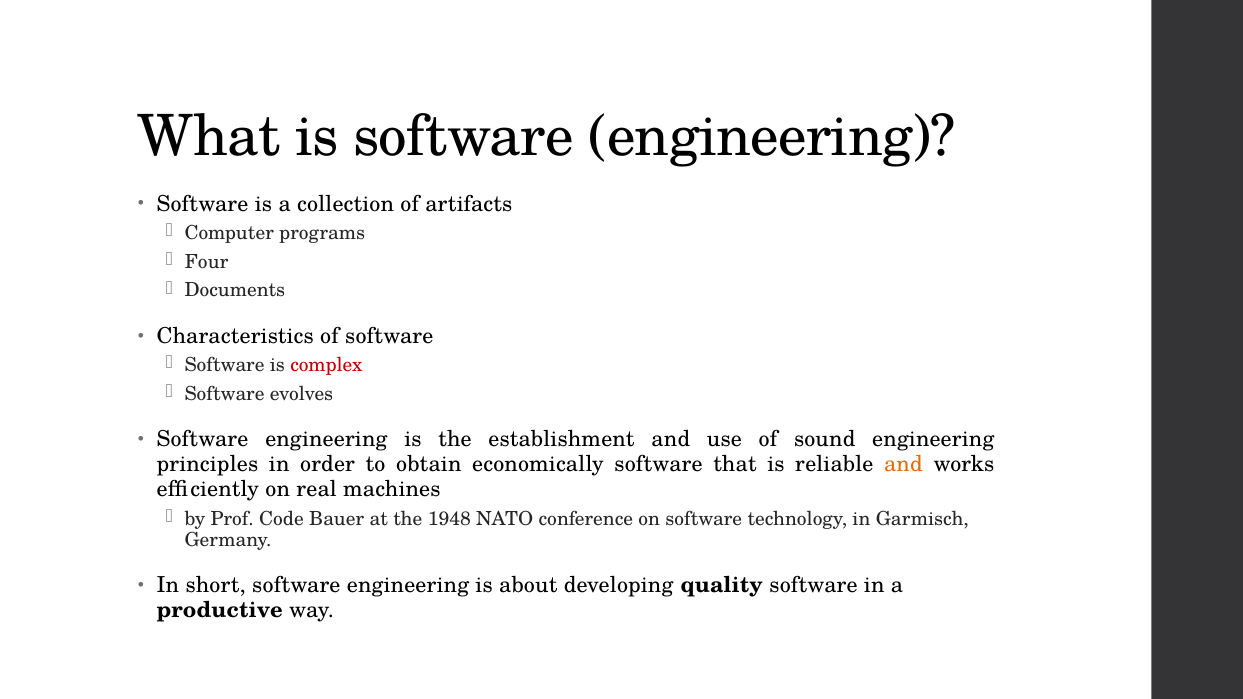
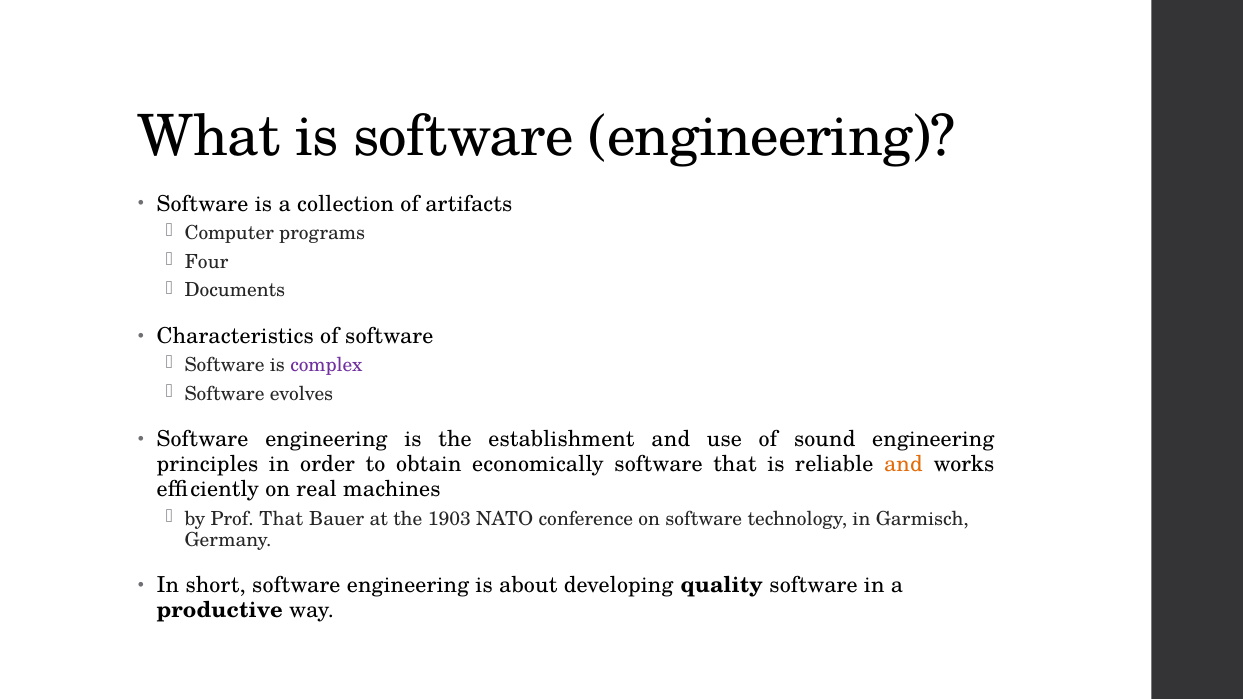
complex colour: red -> purple
Prof Code: Code -> That
1948: 1948 -> 1903
